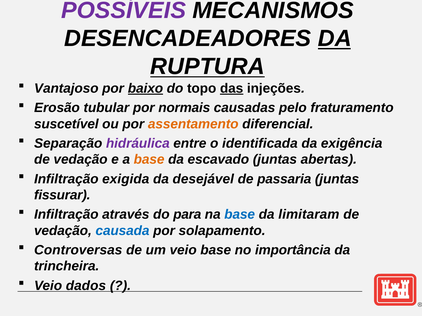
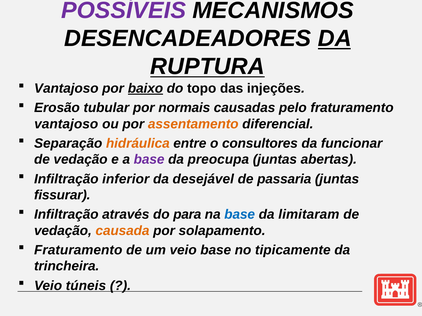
das underline: present -> none
suscetível at (66, 124): suscetível -> vantajoso
hidráulica colour: purple -> orange
identificada: identificada -> consultores
exigência: exigência -> funcionar
base at (149, 160) colour: orange -> purple
escavado: escavado -> preocupa
exigida: exigida -> inferior
causada colour: blue -> orange
Controversas at (78, 250): Controversas -> Fraturamento
importância: importância -> tipicamente
dados: dados -> túneis
